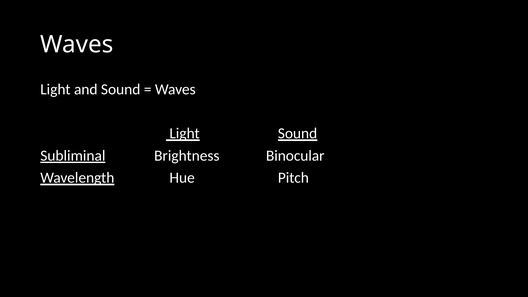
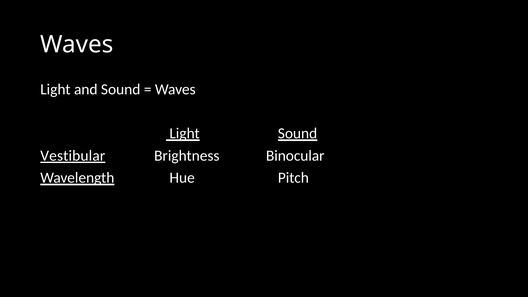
Subliminal: Subliminal -> Vestibular
